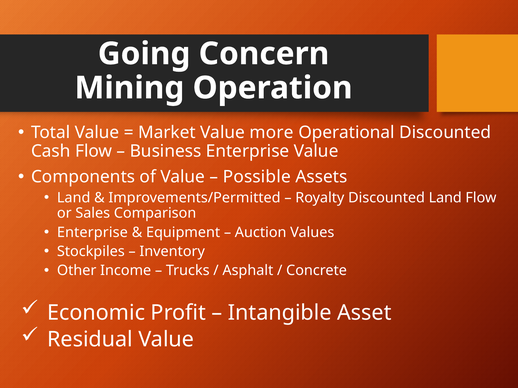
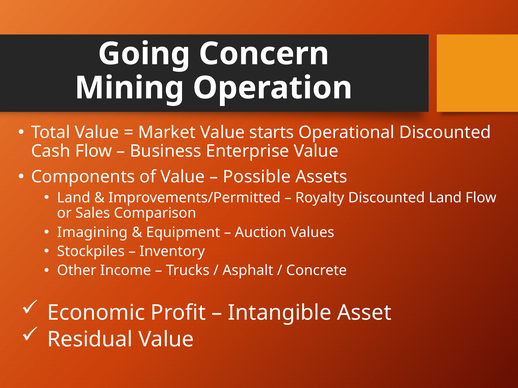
more: more -> starts
Enterprise at (92, 233): Enterprise -> Imagining
